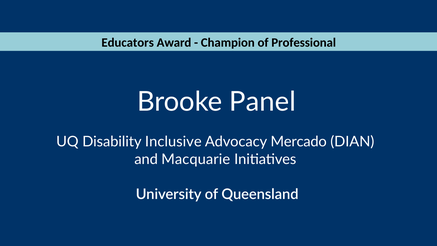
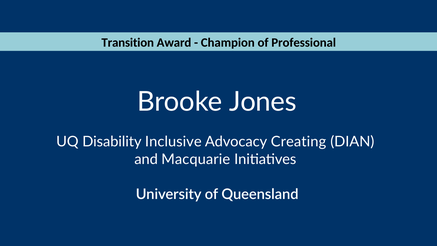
Educators: Educators -> Transition
Panel: Panel -> Jones
Mercado: Mercado -> Creating
